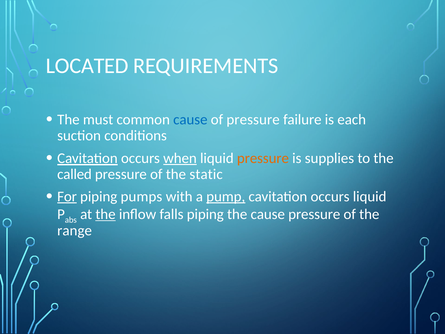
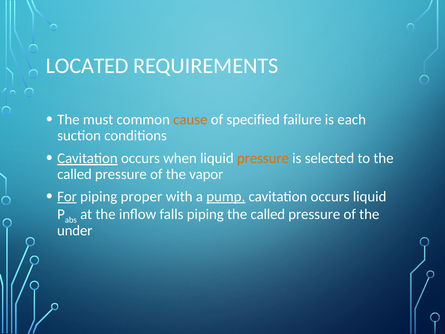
cause at (190, 120) colour: blue -> orange
of pressure: pressure -> specified
when underline: present -> none
supplies: supplies -> selected
static: static -> vapor
pumps: pumps -> proper
the at (106, 214) underline: present -> none
cause at (268, 214): cause -> called
range: range -> under
